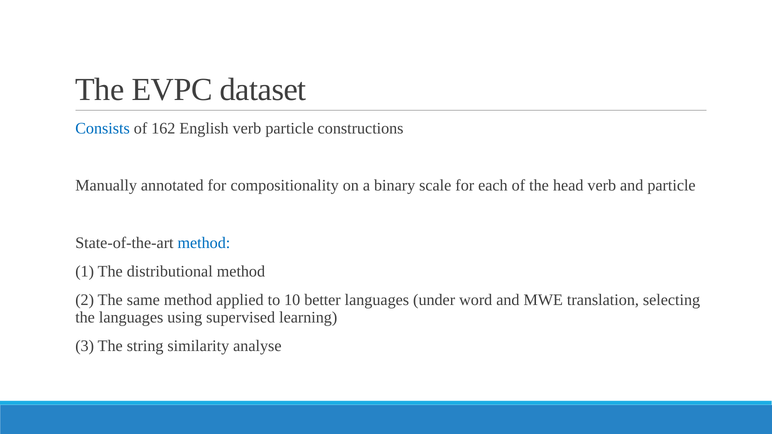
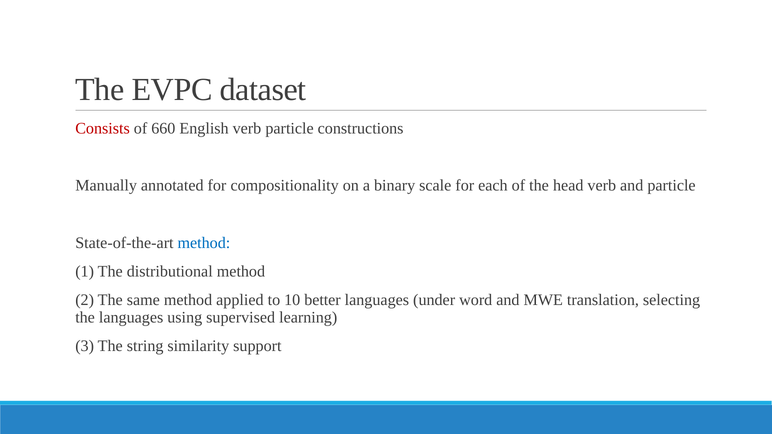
Consists colour: blue -> red
162: 162 -> 660
analyse: analyse -> support
